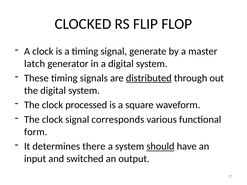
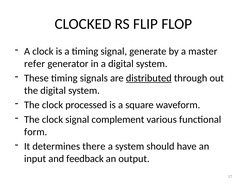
latch: latch -> refer
corresponds: corresponds -> complement
should underline: present -> none
switched: switched -> feedback
